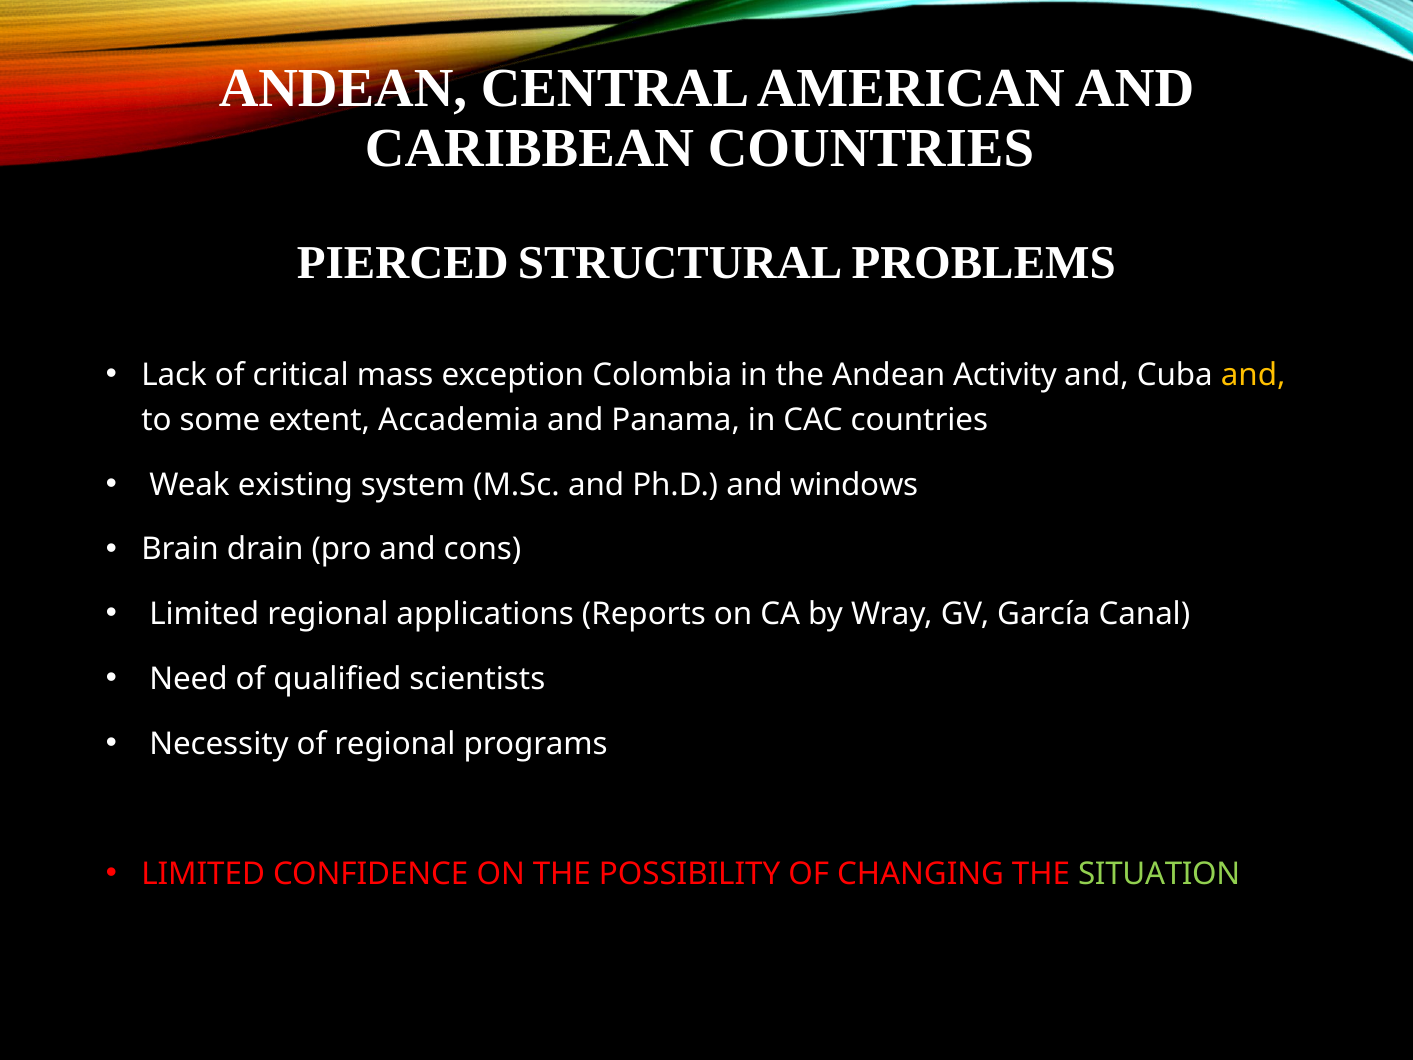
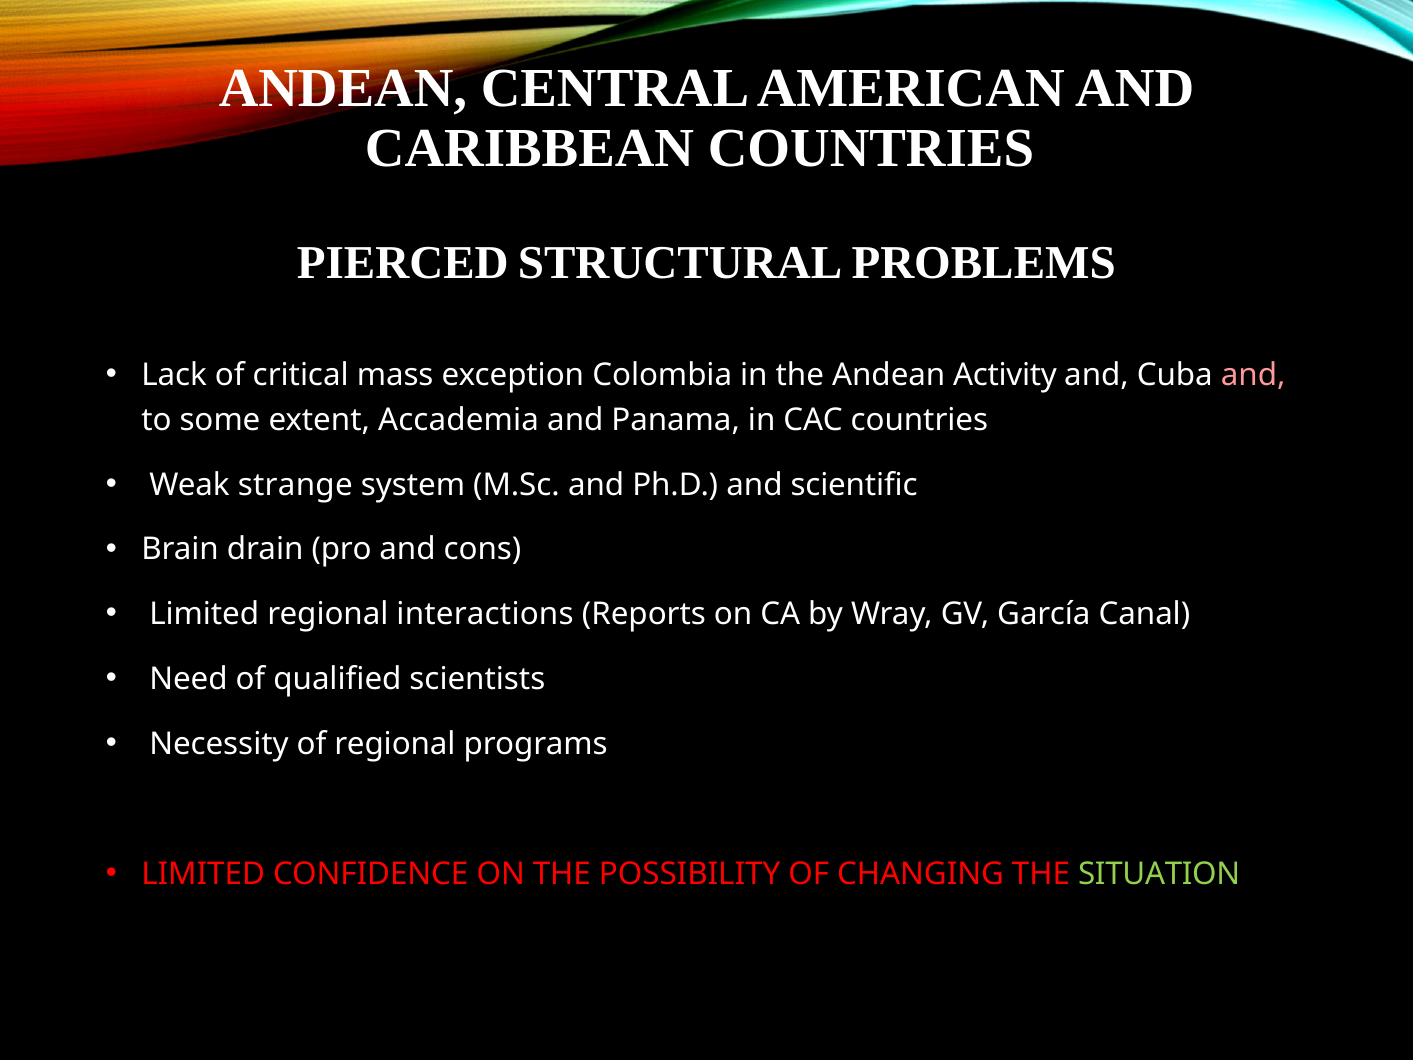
and at (1253, 375) colour: yellow -> pink
existing: existing -> strange
windows: windows -> scientific
applications: applications -> interactions
